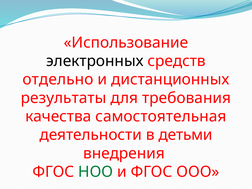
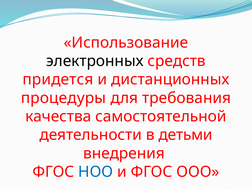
отдельно: отдельно -> придется
результаты: результаты -> процедуры
самостоятельная: самостоятельная -> самостоятельной
НОО colour: green -> blue
